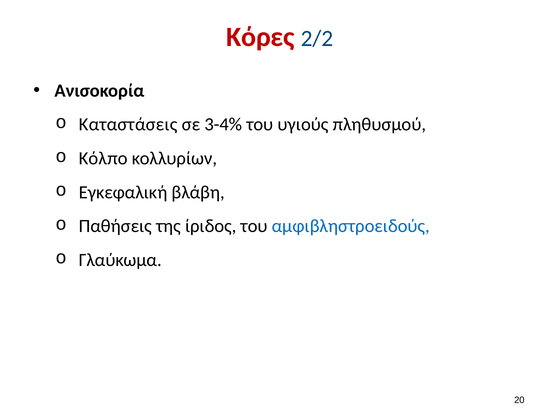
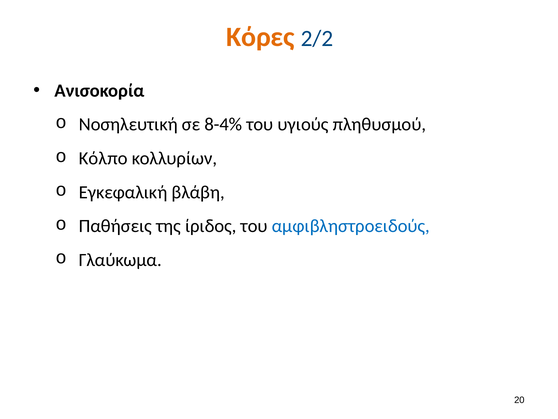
Κόρες colour: red -> orange
Καταστάσεις: Καταστάσεις -> Νοσηλευτική
3-4%: 3-4% -> 8-4%
